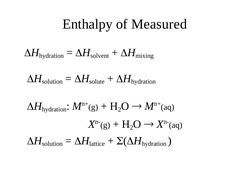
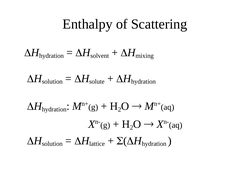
Measured: Measured -> Scattering
